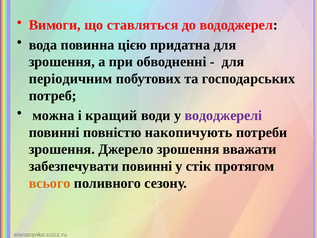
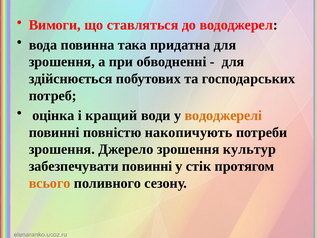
цією: цією -> така
періодичним: періодичним -> здійснюється
можна: можна -> оцінка
вододжерелі colour: purple -> orange
вважати: вважати -> культур
